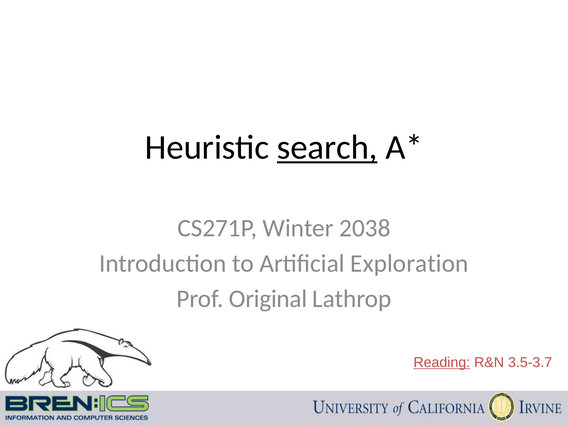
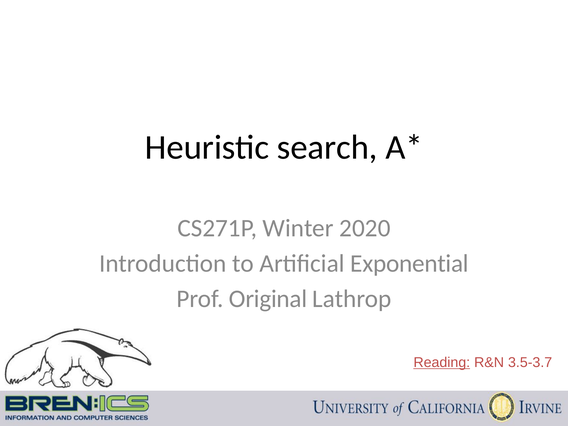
search underline: present -> none
2038: 2038 -> 2020
Exploration: Exploration -> Exponential
